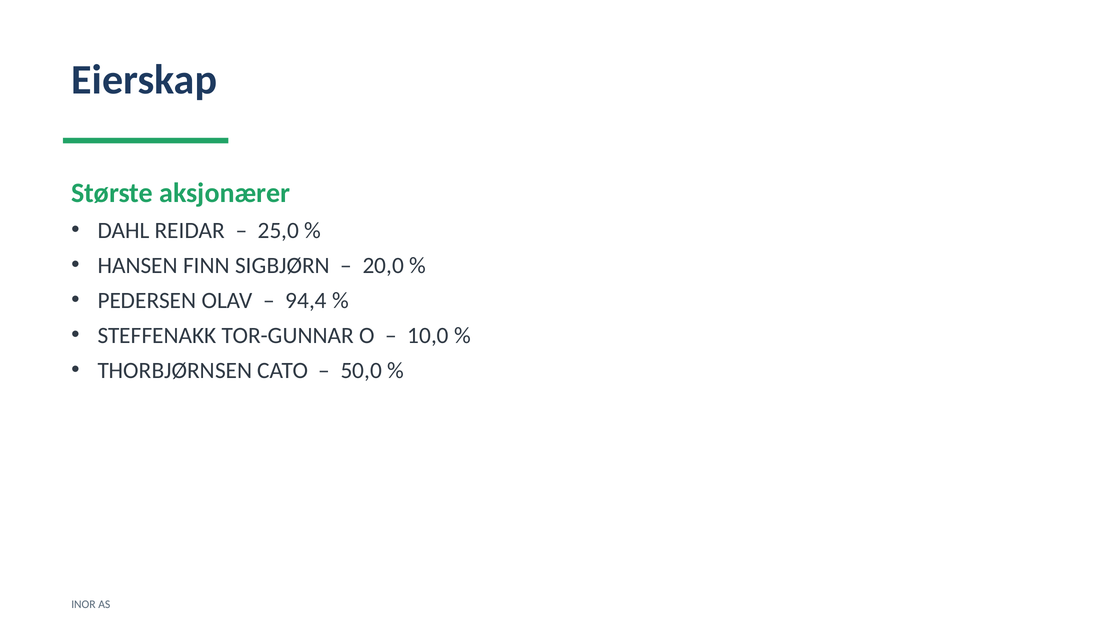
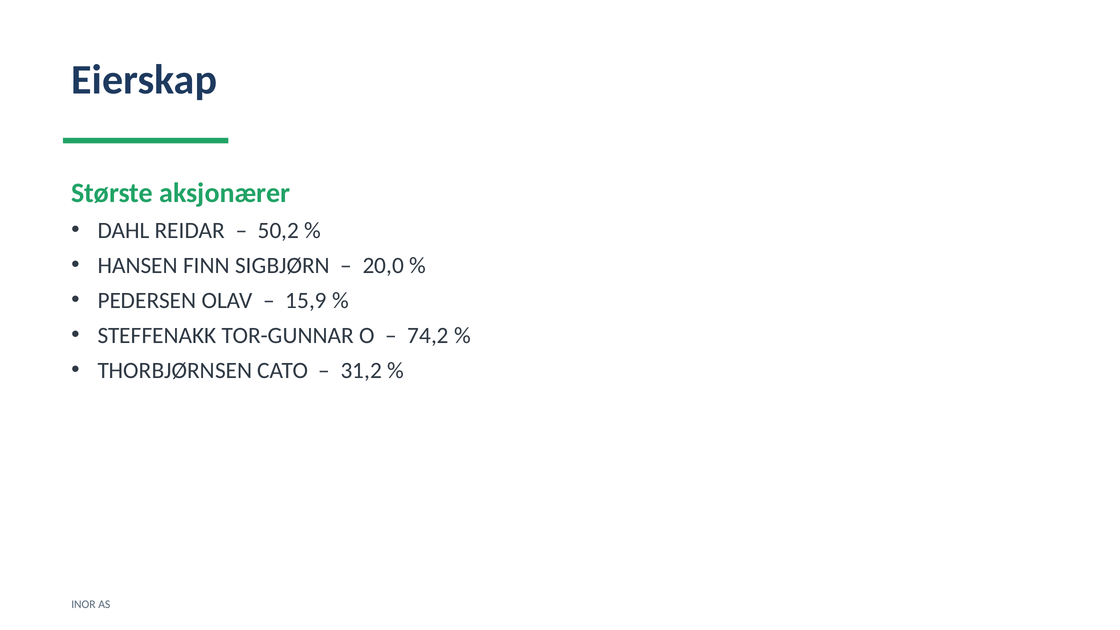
25,0: 25,0 -> 50,2
94,4: 94,4 -> 15,9
10,0: 10,0 -> 74,2
50,0: 50,0 -> 31,2
